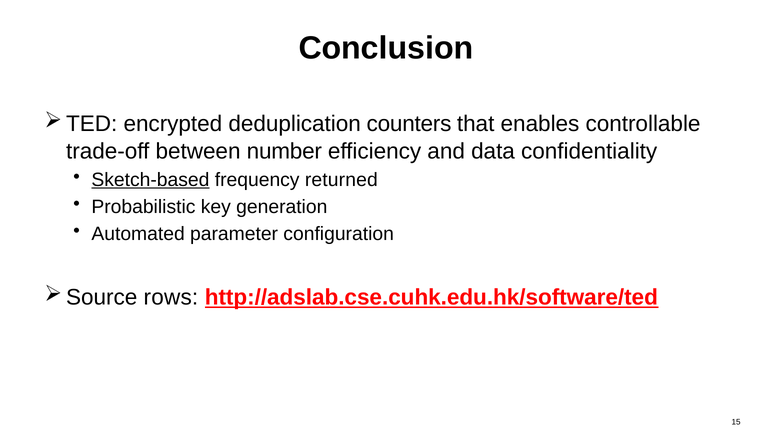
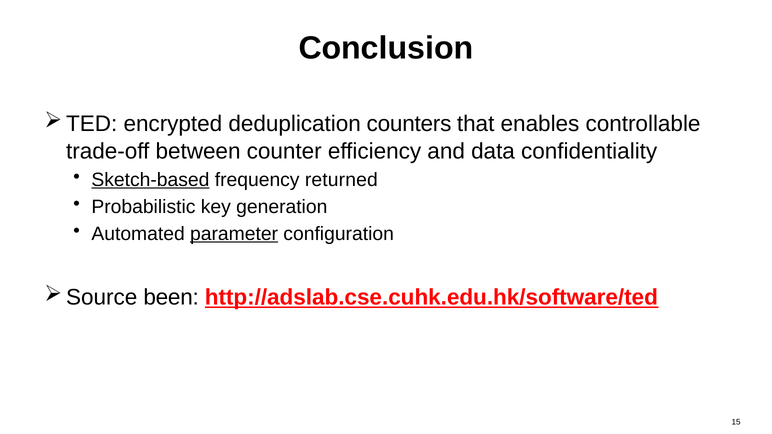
number: number -> counter
parameter underline: none -> present
rows: rows -> been
